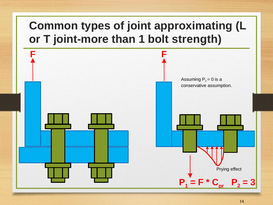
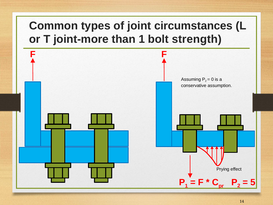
approximating: approximating -> circumstances
3: 3 -> 5
